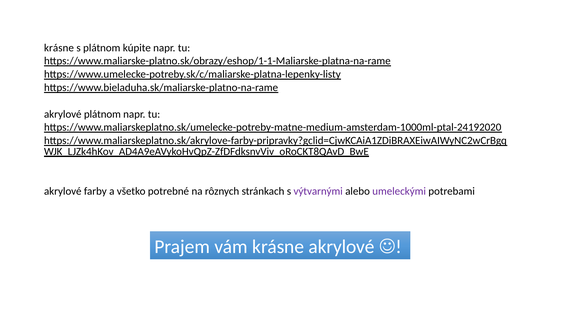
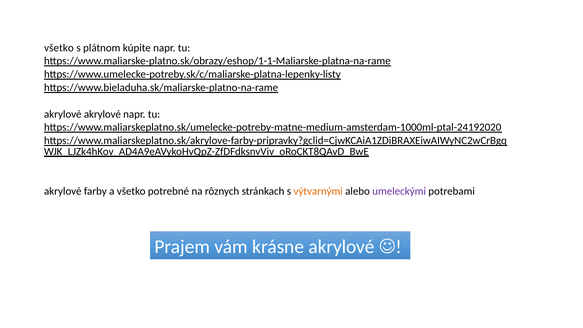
krásne at (59, 48): krásne -> všetko
akrylové plátnom: plátnom -> akrylové
výtvarnými colour: purple -> orange
